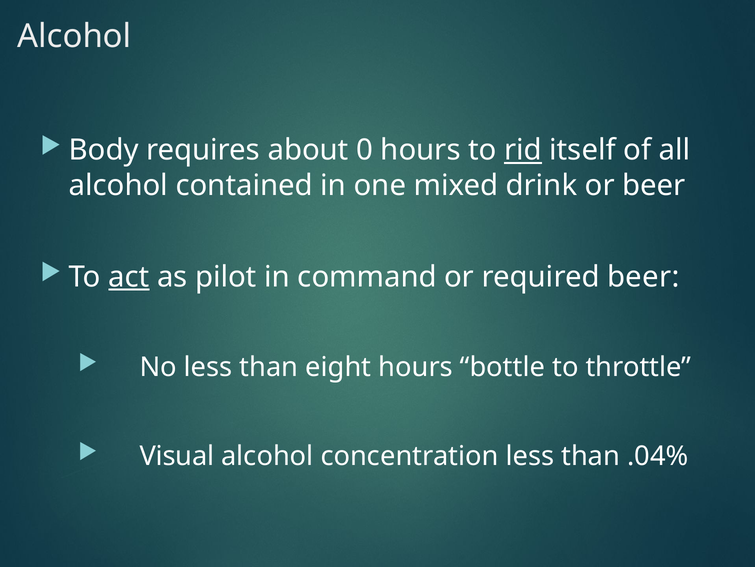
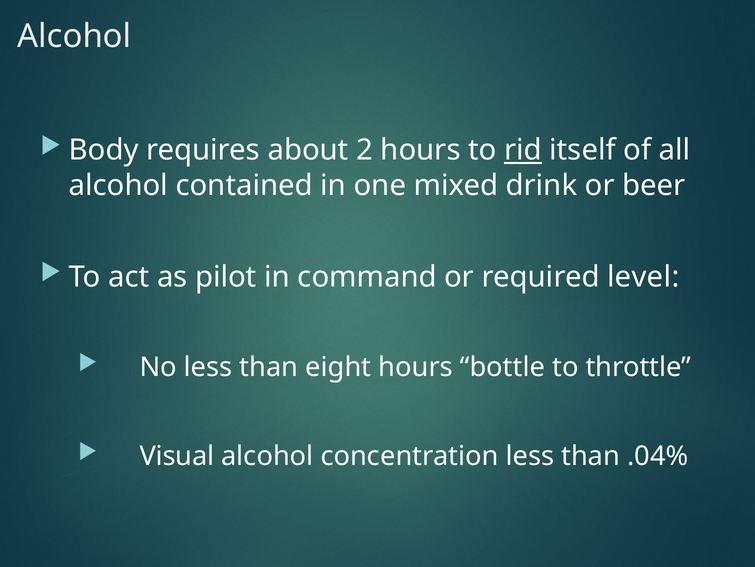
0: 0 -> 2
act underline: present -> none
required beer: beer -> level
